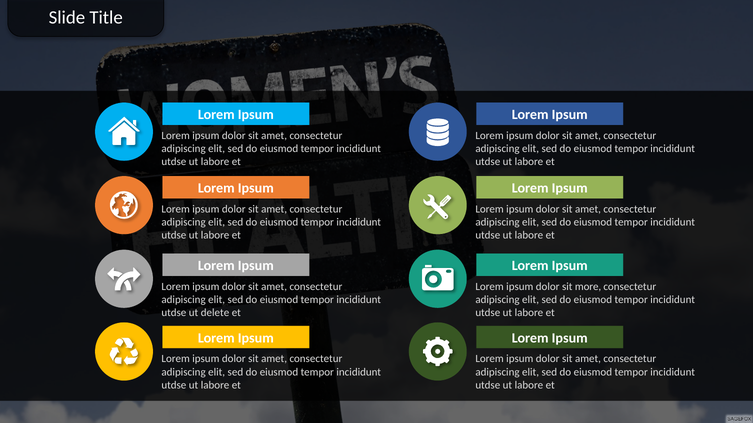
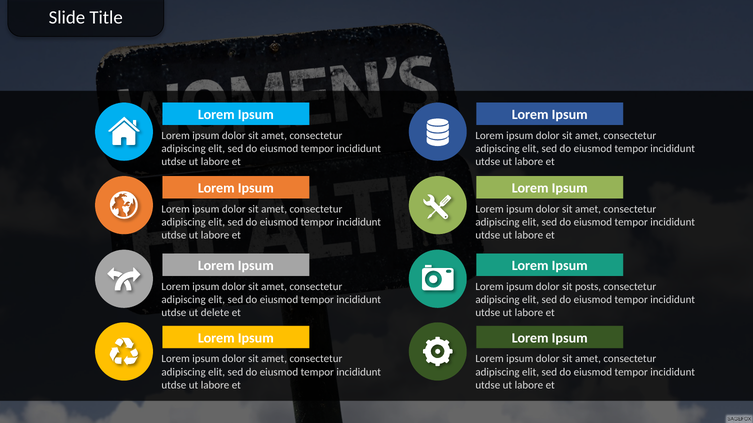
more: more -> posts
